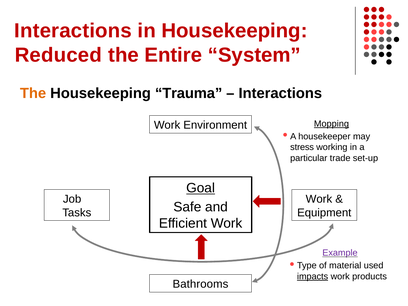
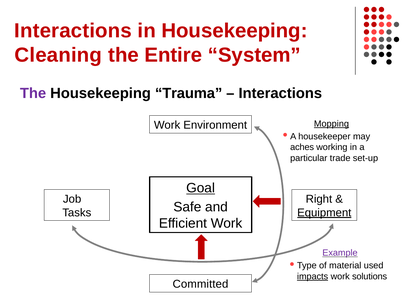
Reduced: Reduced -> Cleaning
The at (33, 93) colour: orange -> purple
stress: stress -> aches
Work at (319, 199): Work -> Right
Equipment underline: none -> present
products: products -> solutions
Bathrooms: Bathrooms -> Committed
